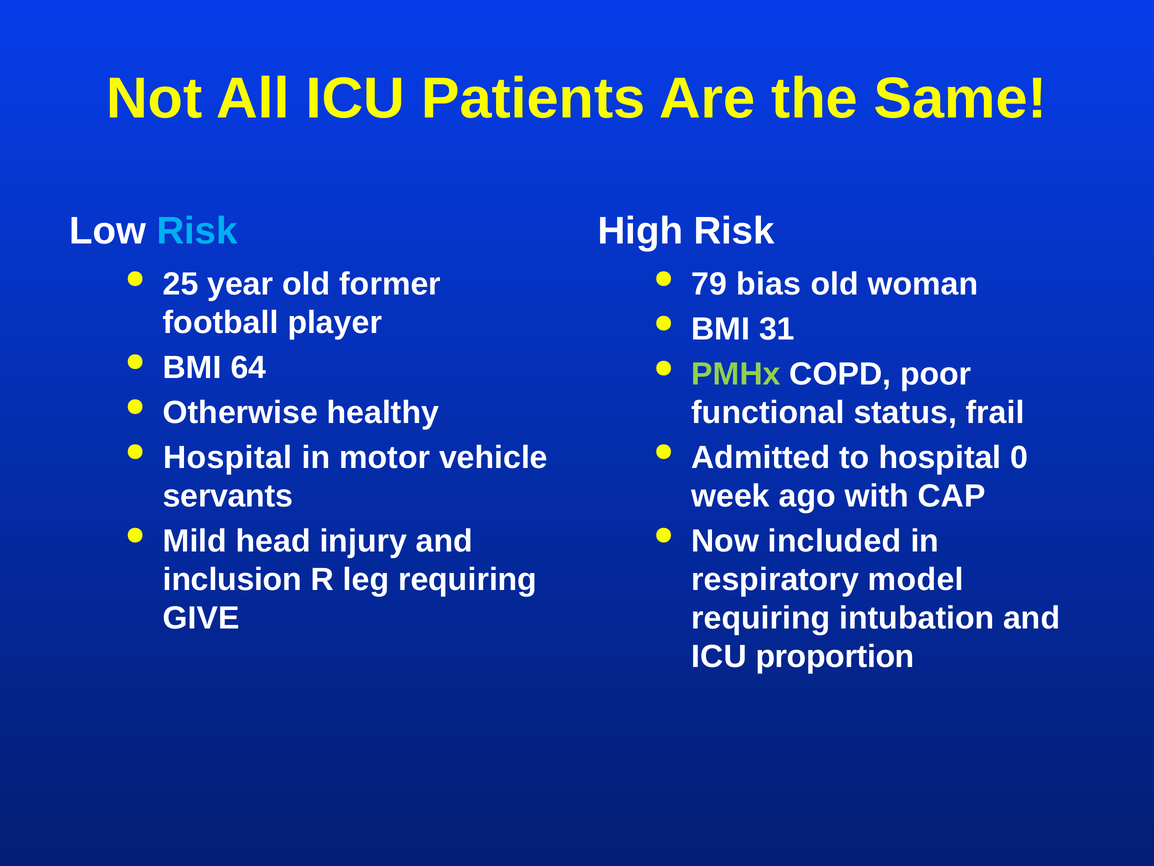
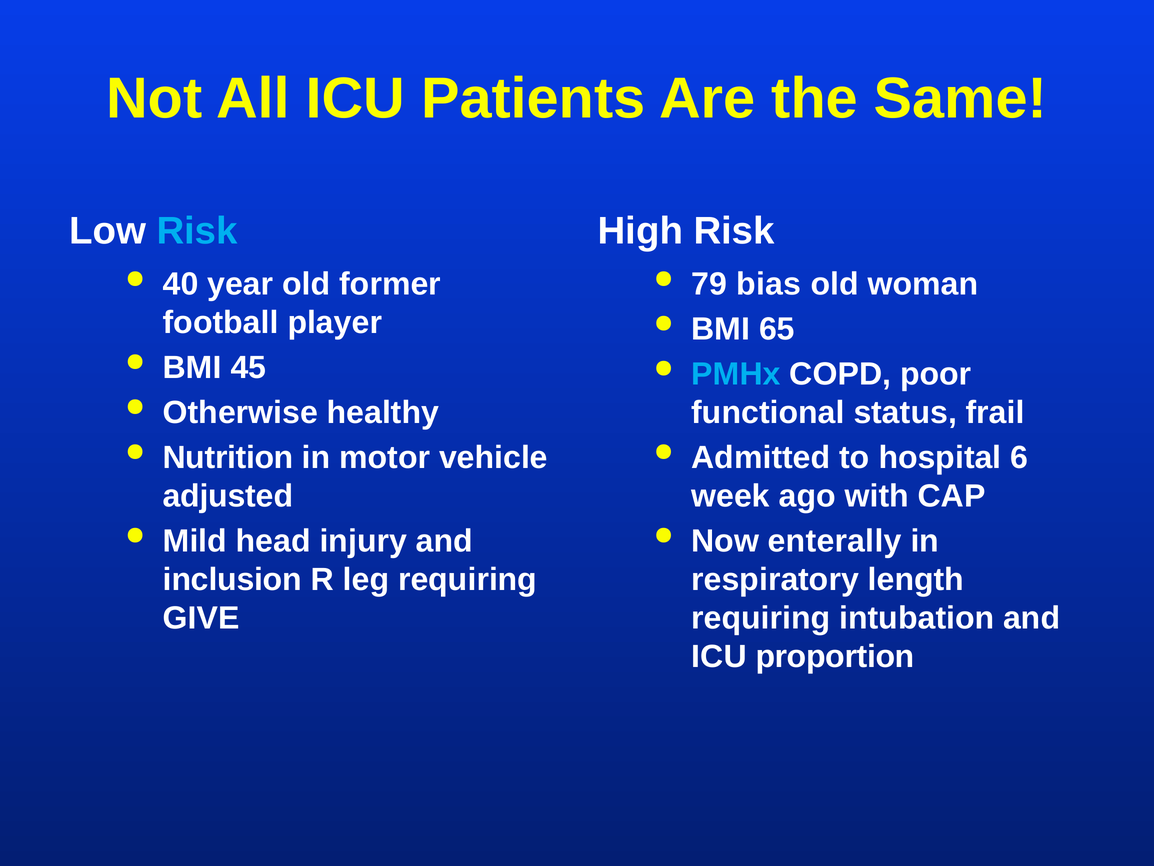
25: 25 -> 40
31: 31 -> 65
64: 64 -> 45
PMHx colour: light green -> light blue
Hospital at (228, 457): Hospital -> Nutrition
0: 0 -> 6
servants: servants -> adjusted
included: included -> enterally
model: model -> length
